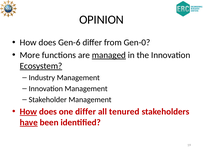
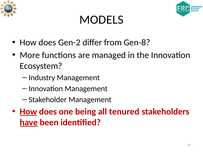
OPINION: OPINION -> MODELS
Gen-6: Gen-6 -> Gen-2
Gen-0: Gen-0 -> Gen-8
managed underline: present -> none
Ecosystem underline: present -> none
one differ: differ -> being
